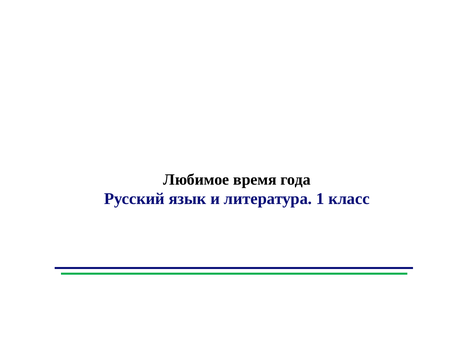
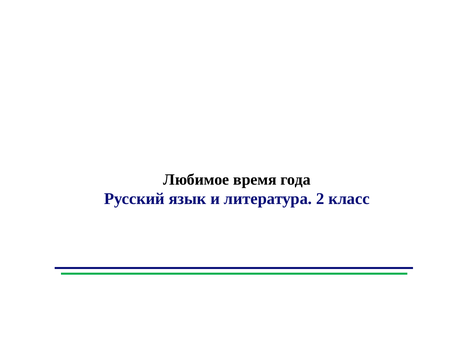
1: 1 -> 2
